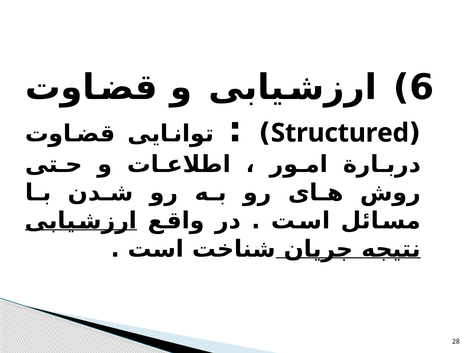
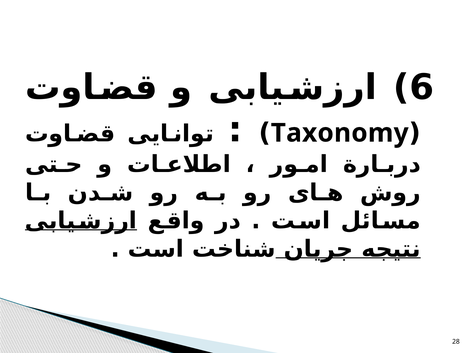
Structured: Structured -> Taxonomy
